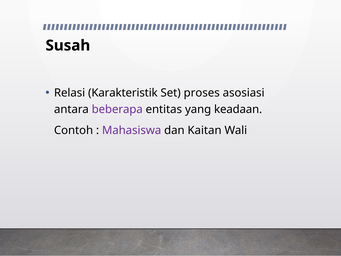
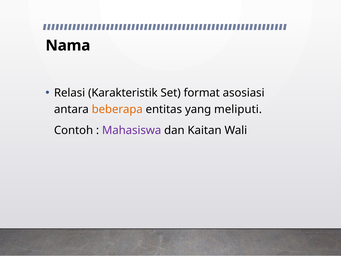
Susah: Susah -> Nama
proses: proses -> format
beberapa colour: purple -> orange
keadaan: keadaan -> meliputi
